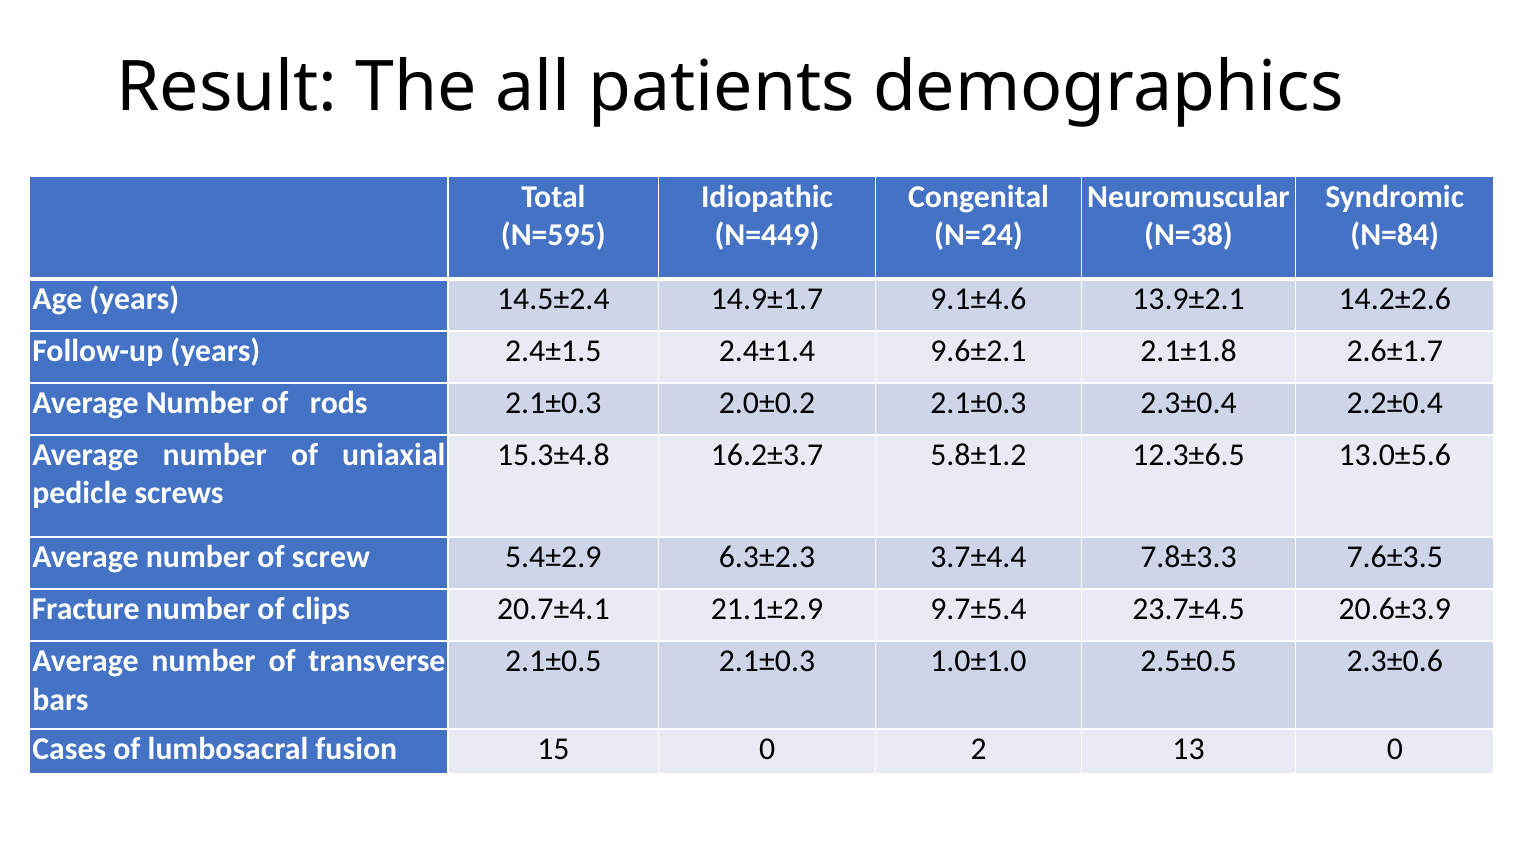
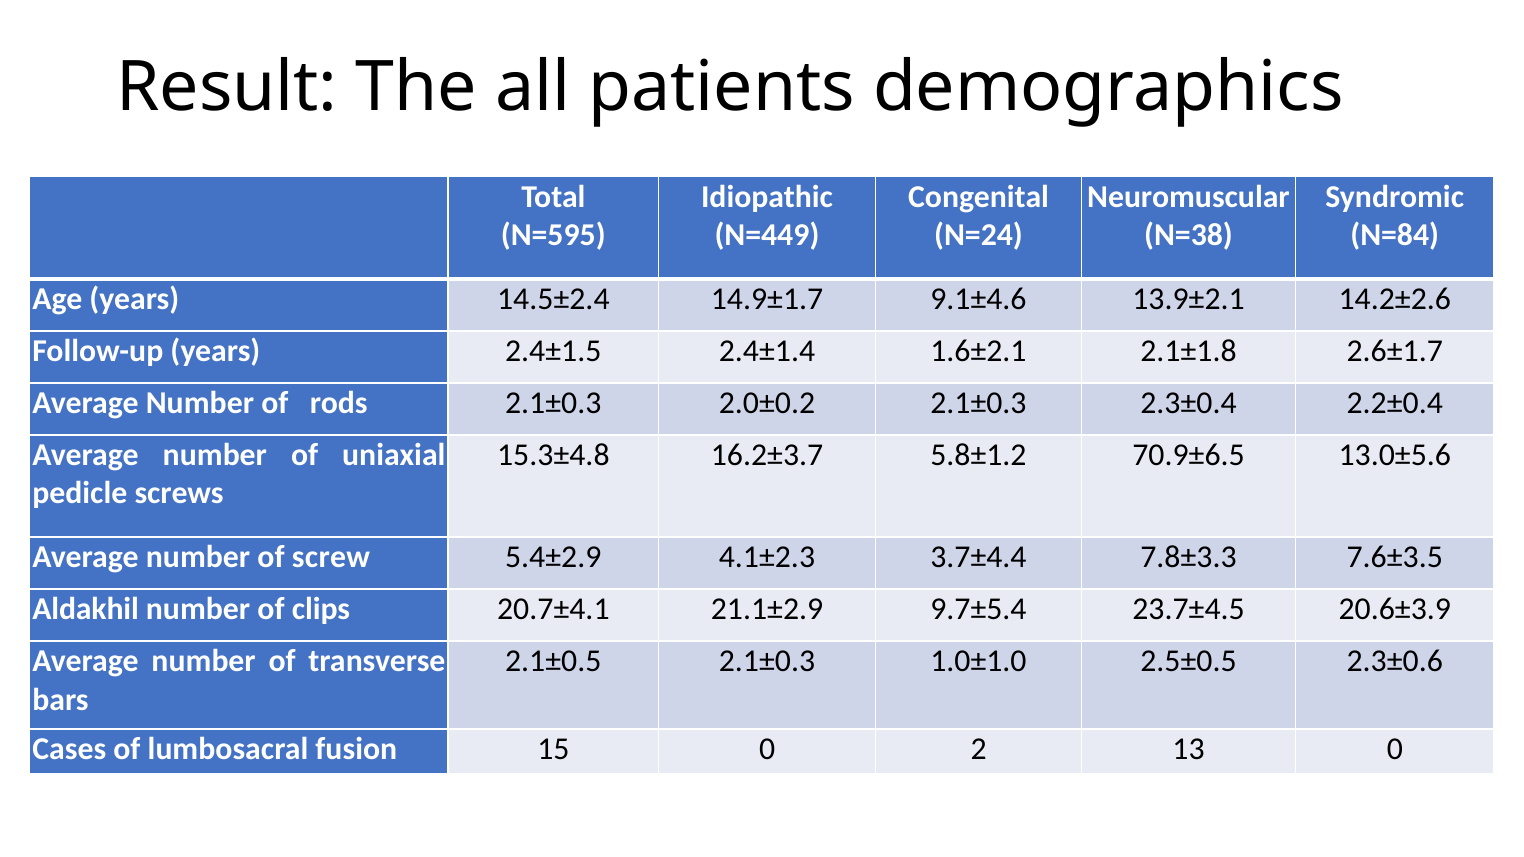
9.6±2.1: 9.6±2.1 -> 1.6±2.1
12.3±6.5: 12.3±6.5 -> 70.9±6.5
6.3±2.3: 6.3±2.3 -> 4.1±2.3
Fracture: Fracture -> Aldakhil
